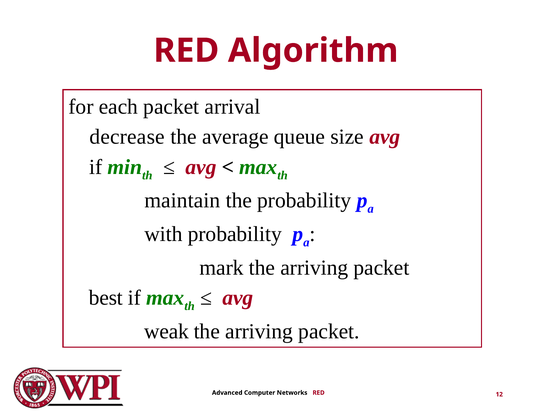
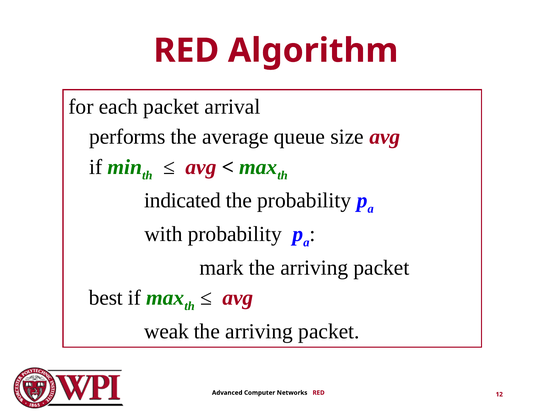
decrease: decrease -> performs
maintain: maintain -> indicated
